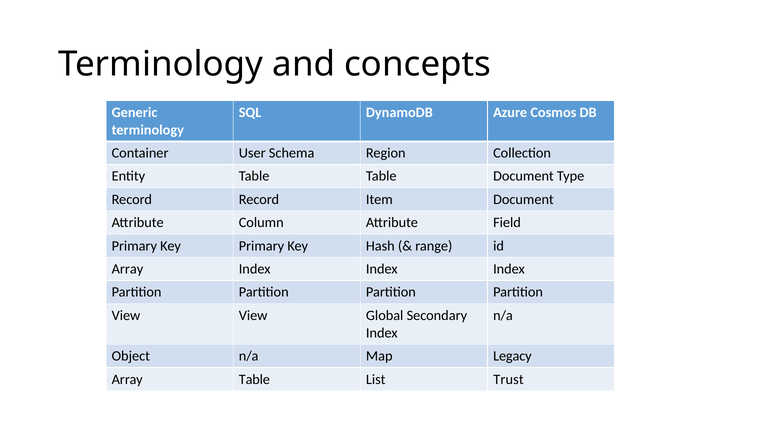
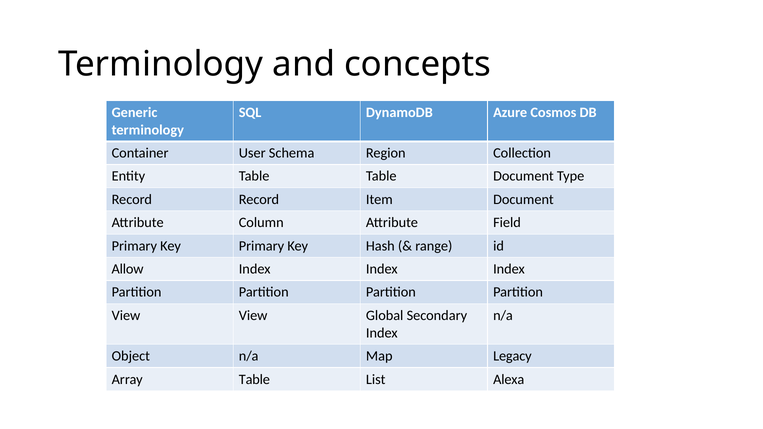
Array at (127, 269): Array -> Allow
Trust: Trust -> Alexa
